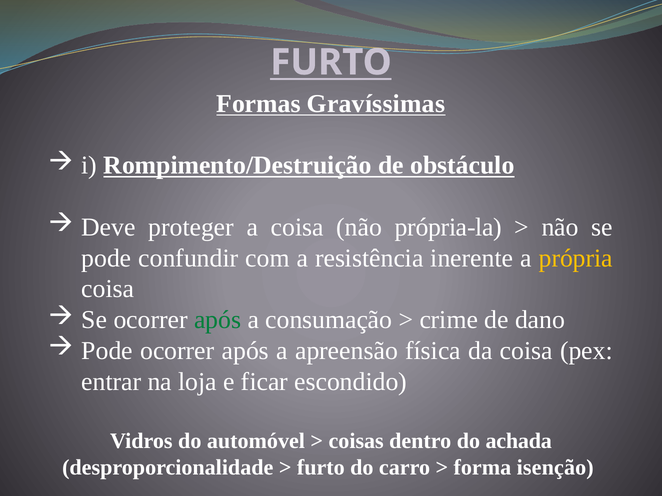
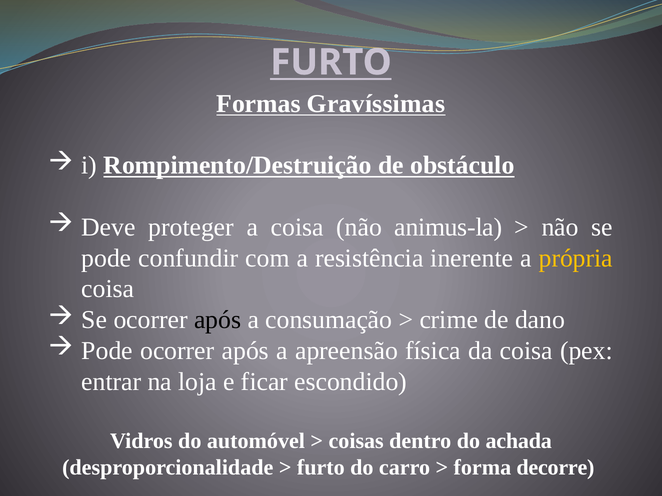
própria-la: própria-la -> animus-la
após at (218, 320) colour: green -> black
isenção: isenção -> decorre
